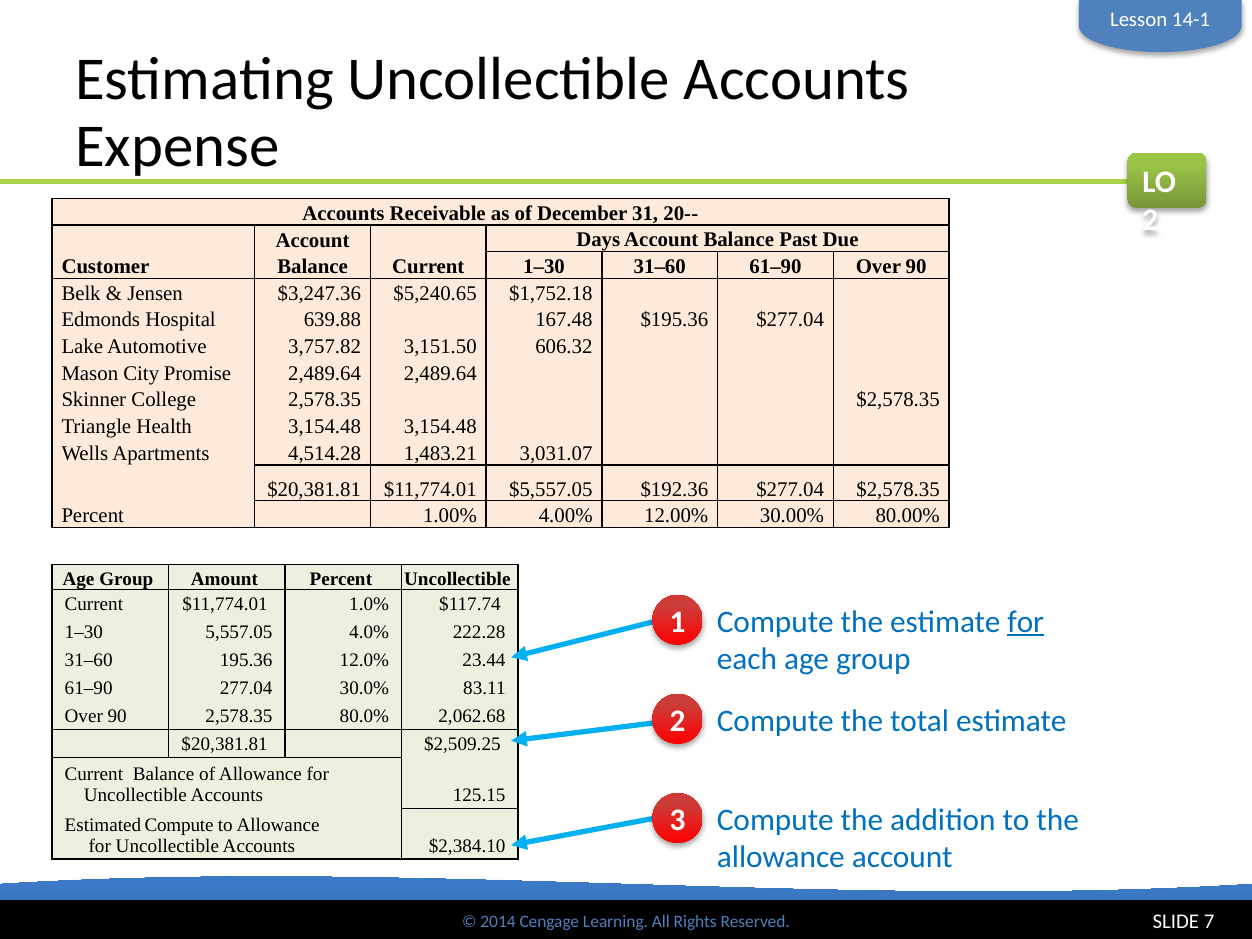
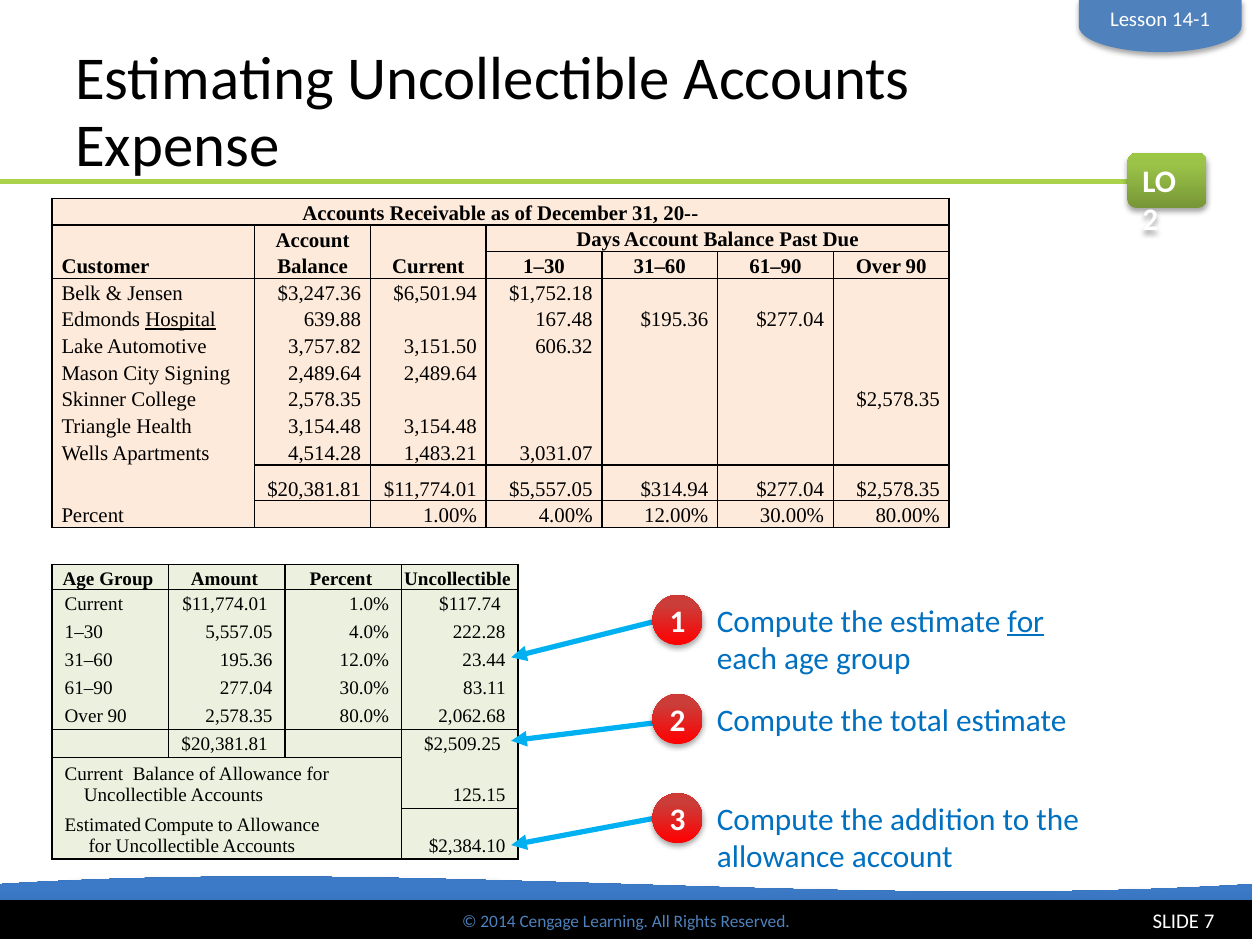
$5,240.65: $5,240.65 -> $6,501.94
Hospital underline: none -> present
Promise: Promise -> Signing
$192.36: $192.36 -> $314.94
